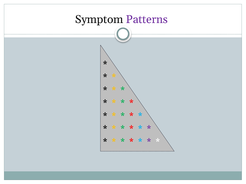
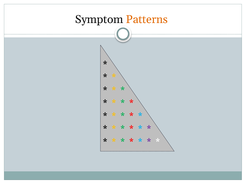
Patterns colour: purple -> orange
